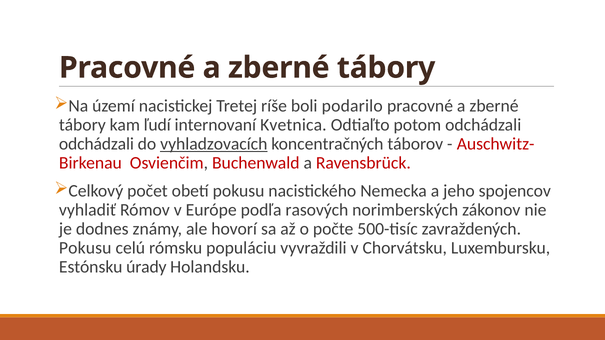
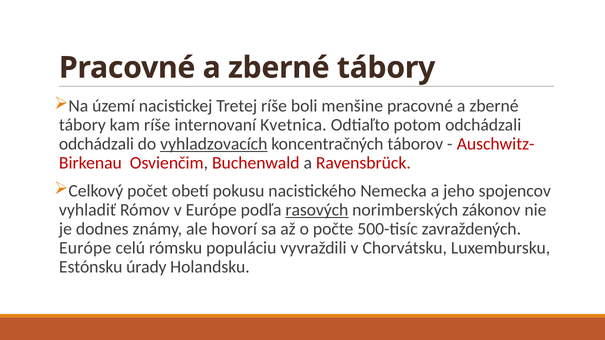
podarilo: podarilo -> menšine
kam ľudí: ľudí -> ríše
rasových underline: none -> present
Pokusu at (85, 248): Pokusu -> Európe
